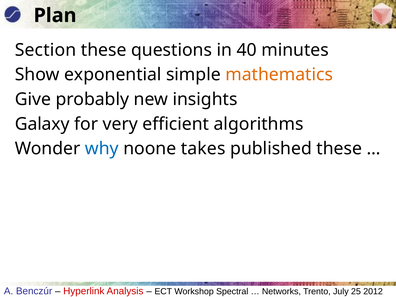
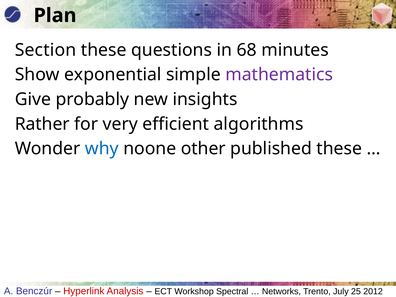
40: 40 -> 68
mathematics colour: orange -> purple
Galaxy: Galaxy -> Rather
takes: takes -> other
